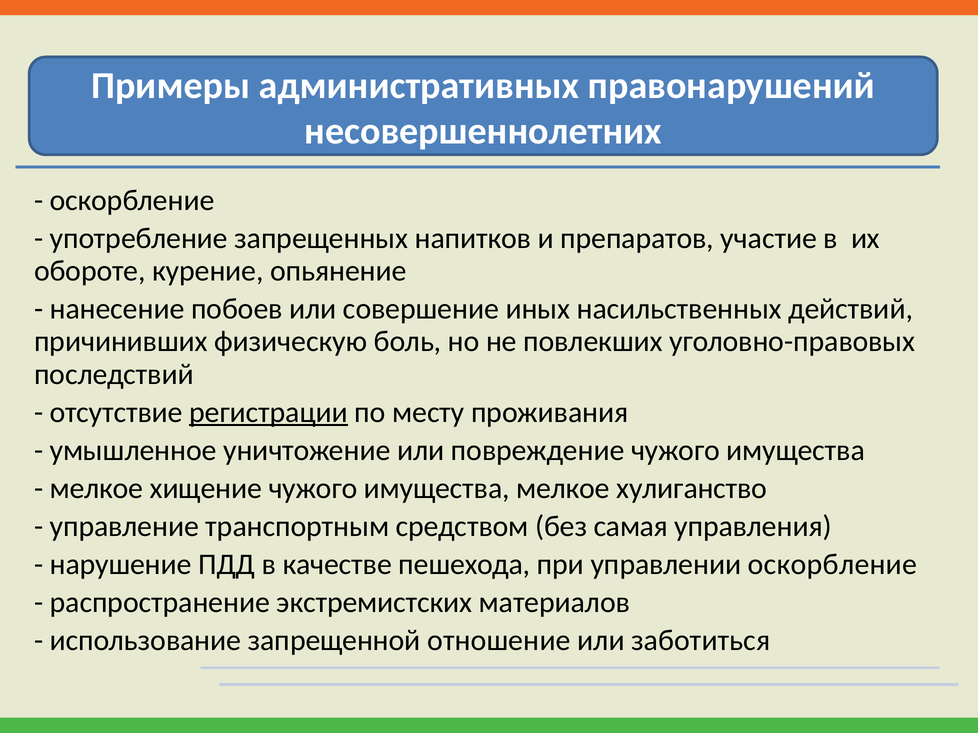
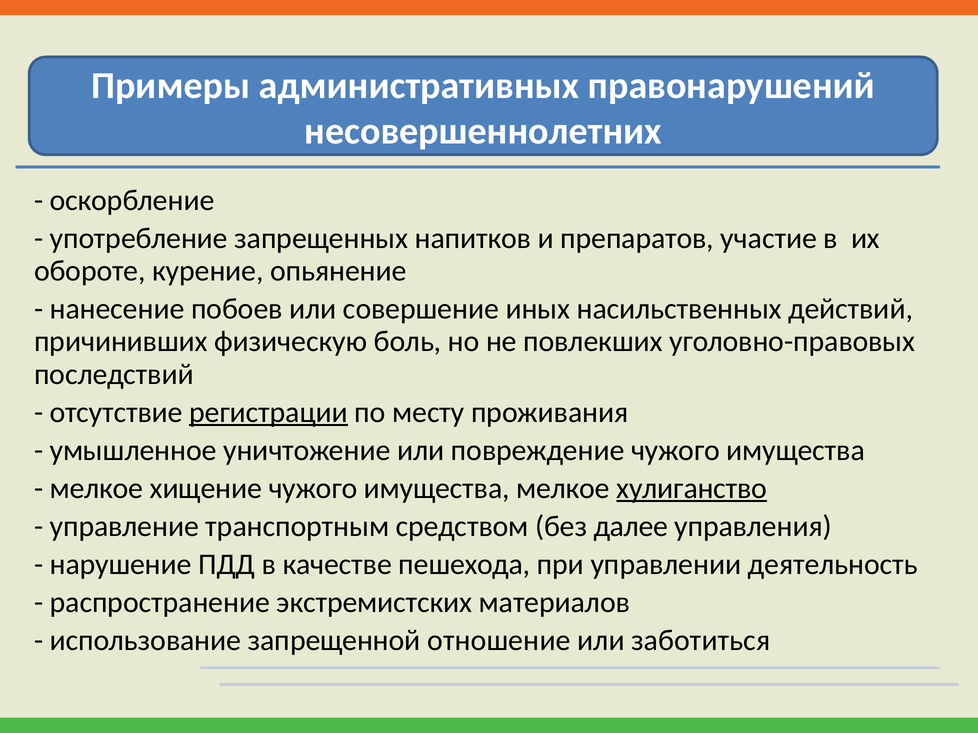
хулиганство underline: none -> present
самая: самая -> далее
управлении оскорбление: оскорбление -> деятельность
